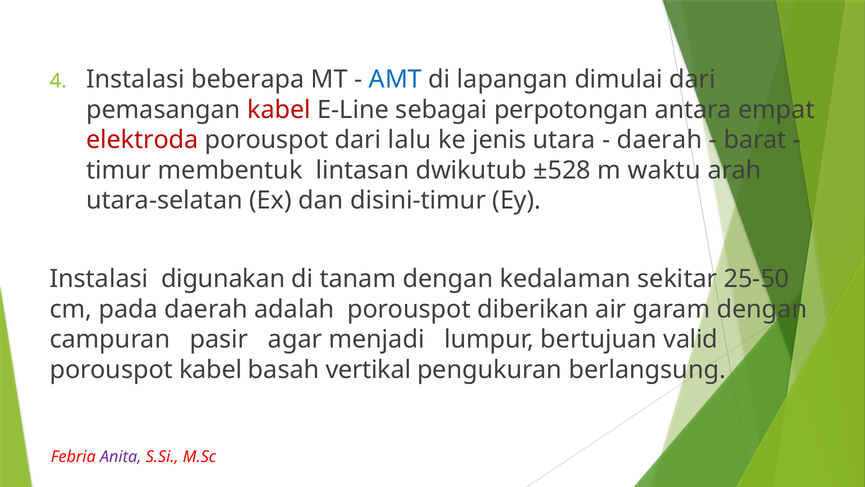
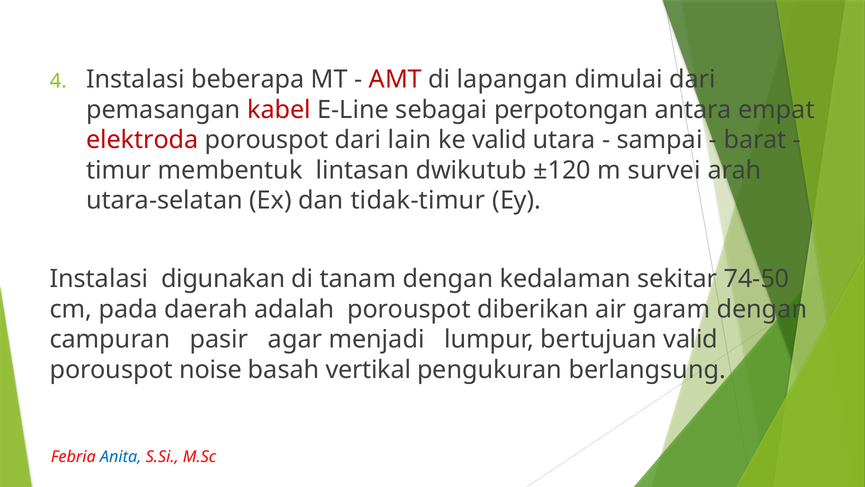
AMT colour: blue -> red
lalu: lalu -> lain
ke jenis: jenis -> valid
daerah at (660, 140): daerah -> sampai
±528: ±528 -> ±120
waktu: waktu -> survei
disini-timur: disini-timur -> tidak-timur
25-50: 25-50 -> 74-50
porouspot kabel: kabel -> noise
Anita colour: purple -> blue
